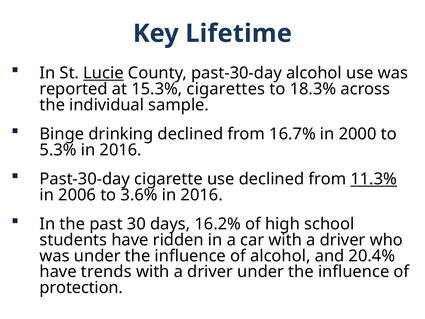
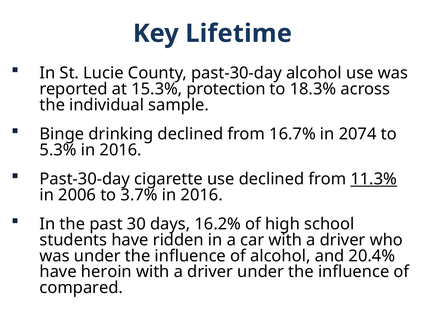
Lucie underline: present -> none
cigarettes: cigarettes -> protection
2000: 2000 -> 2074
3.6%: 3.6% -> 3.7%
trends: trends -> heroin
protection: protection -> compared
